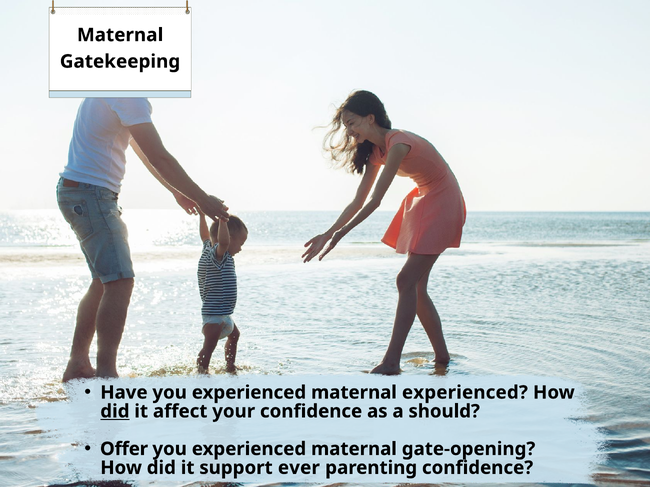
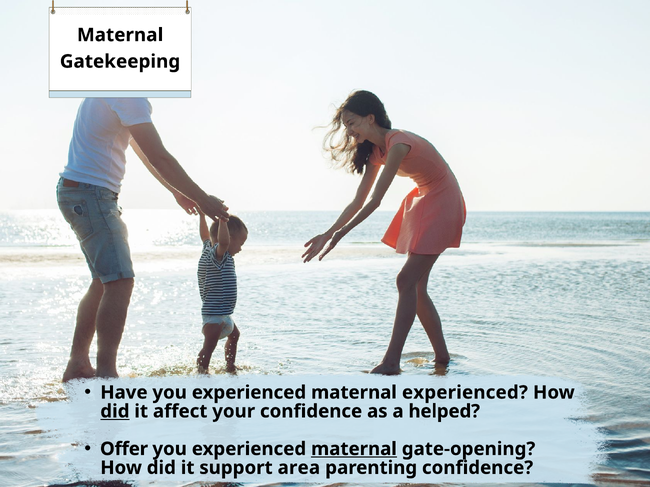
should: should -> helped
maternal at (354, 449) underline: none -> present
ever: ever -> area
